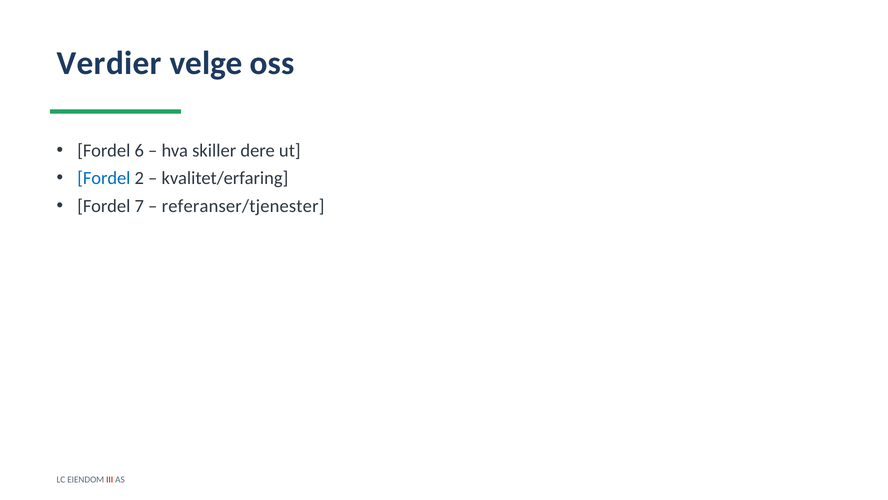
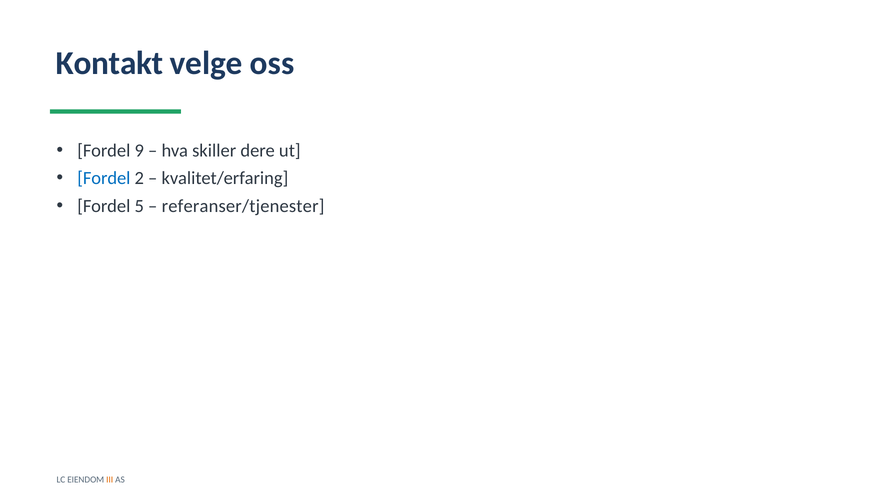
Verdier: Verdier -> Kontakt
6: 6 -> 9
7: 7 -> 5
III colour: red -> orange
